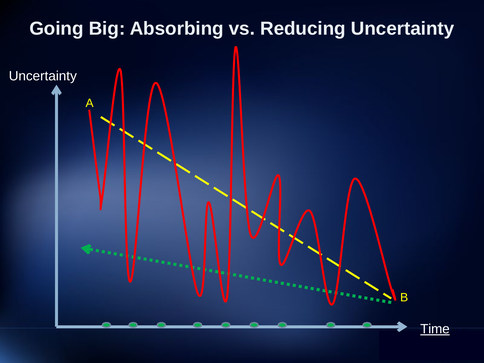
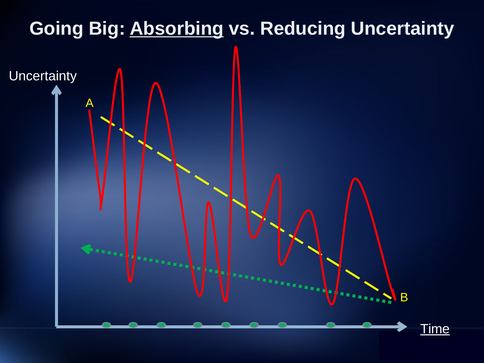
Absorbing underline: none -> present
